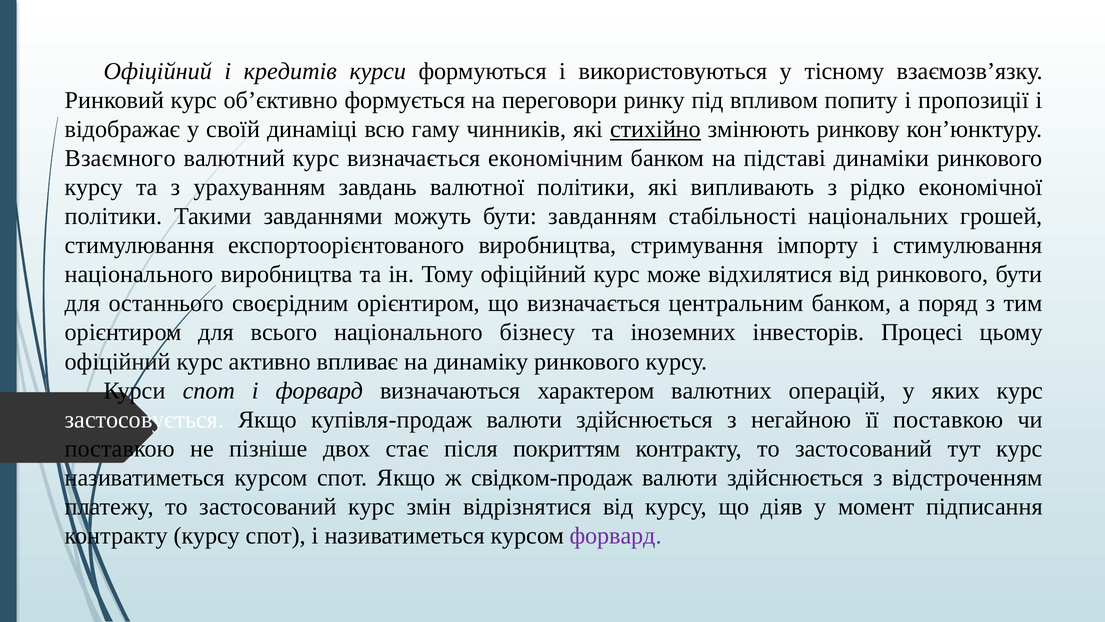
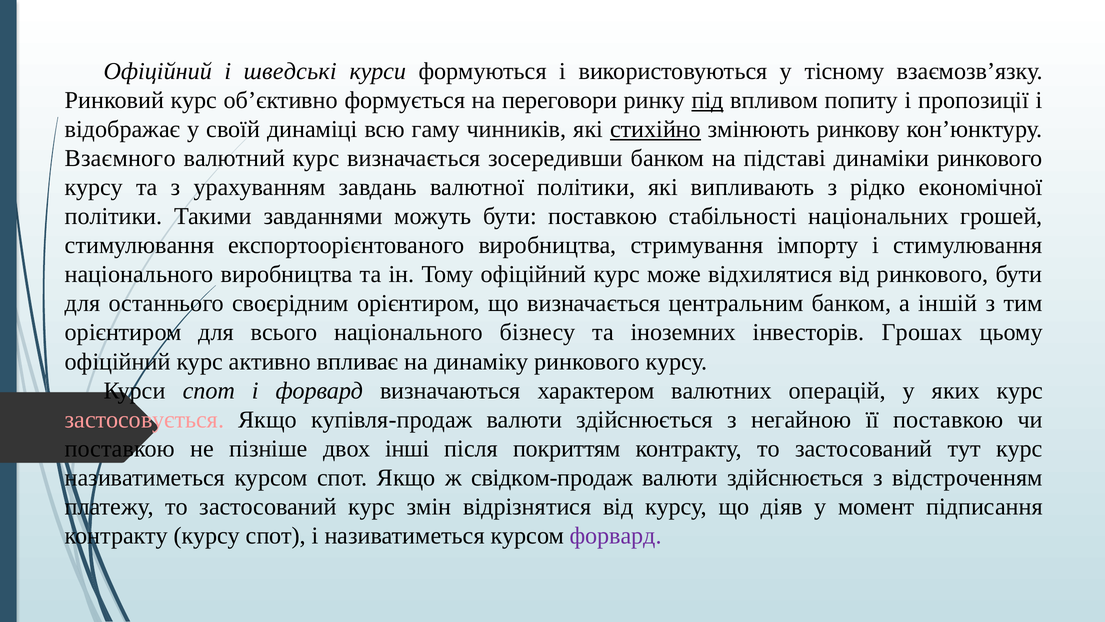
кредитів: кредитів -> шведські
під underline: none -> present
економічним: економічним -> зосередивши
бути завданням: завданням -> поставкою
поряд: поряд -> іншій
Процесі: Процесі -> Грошах
застосовується colour: white -> pink
стає: стає -> інші
